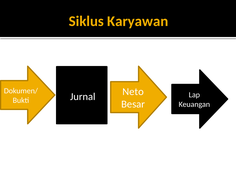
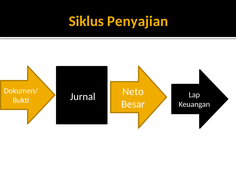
Karyawan: Karyawan -> Penyajian
